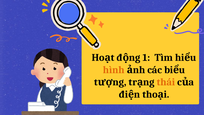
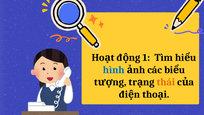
hình colour: orange -> blue
